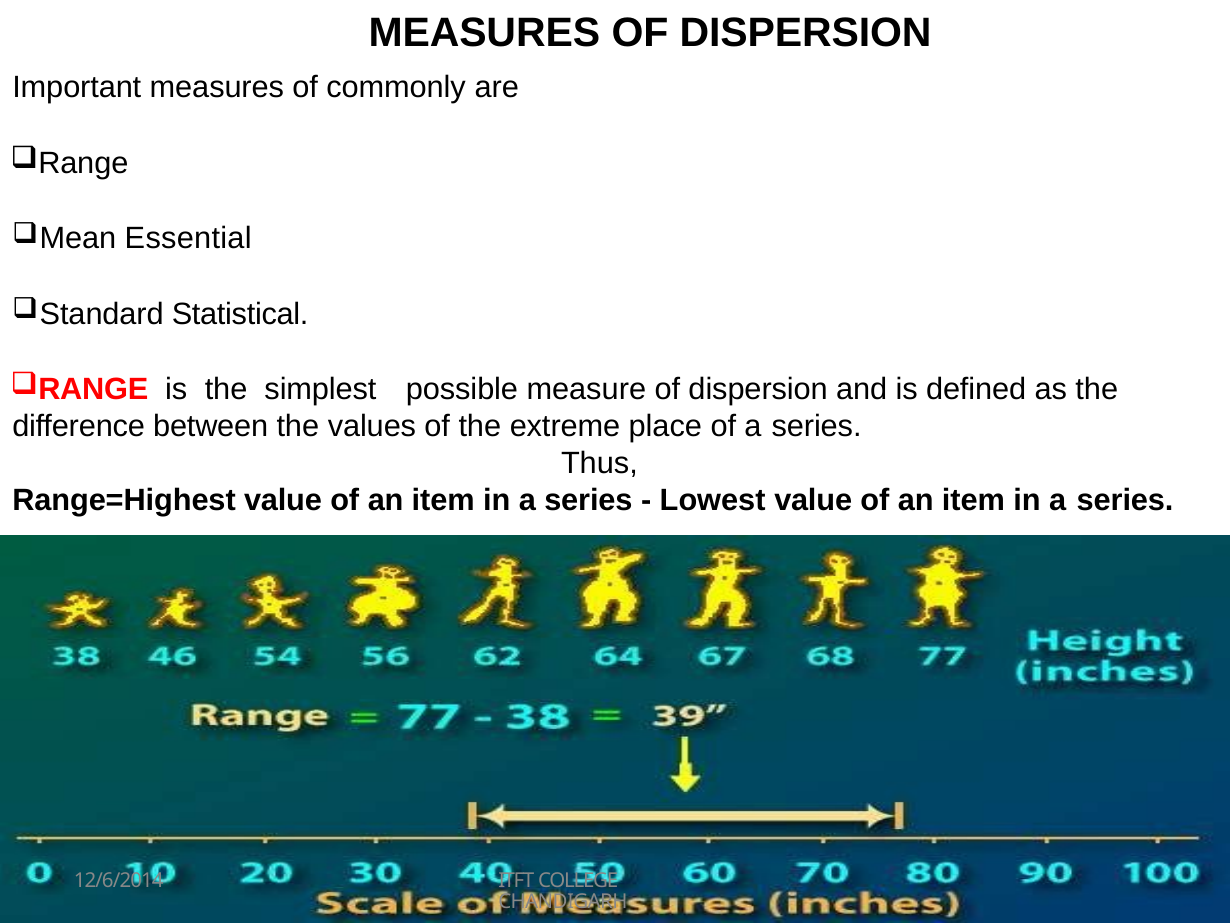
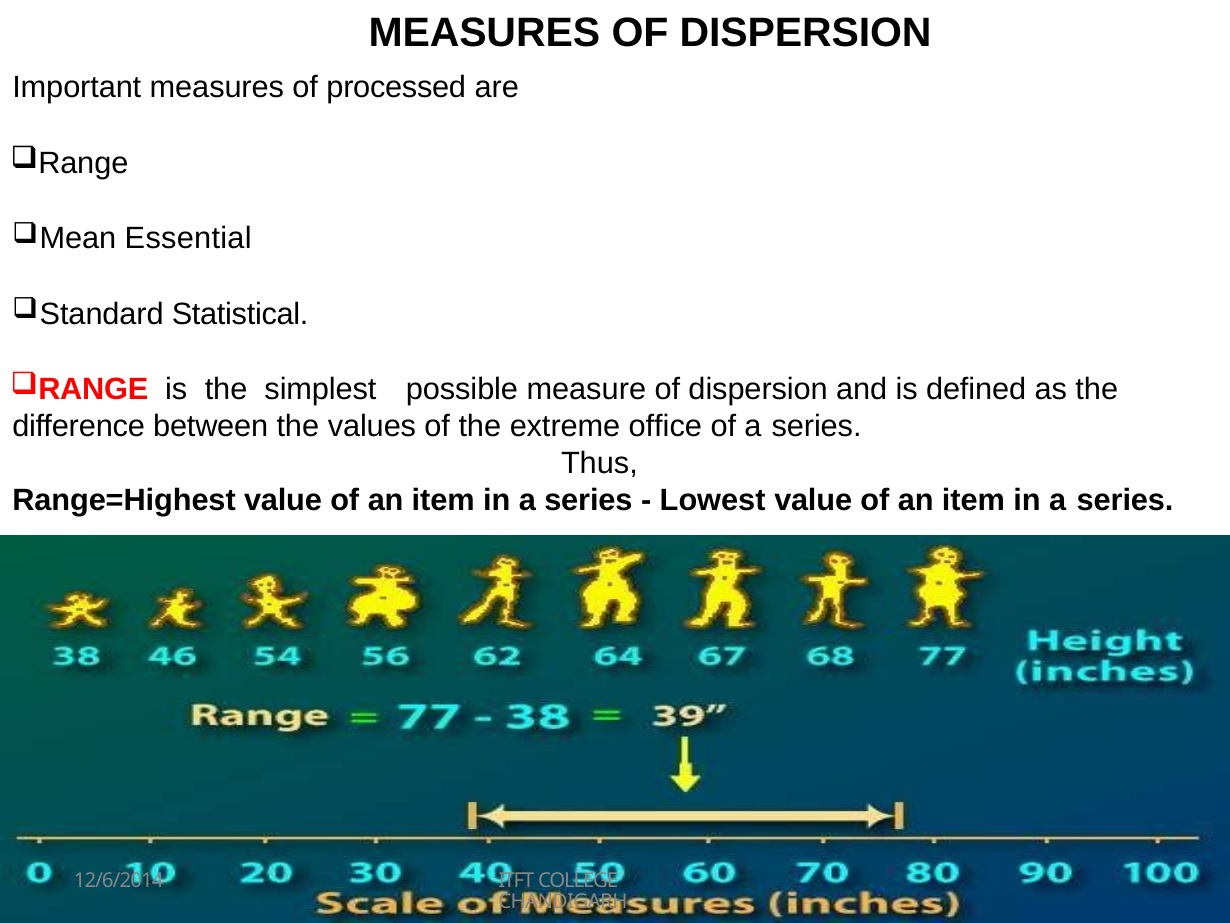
commonly: commonly -> processed
place: place -> office
